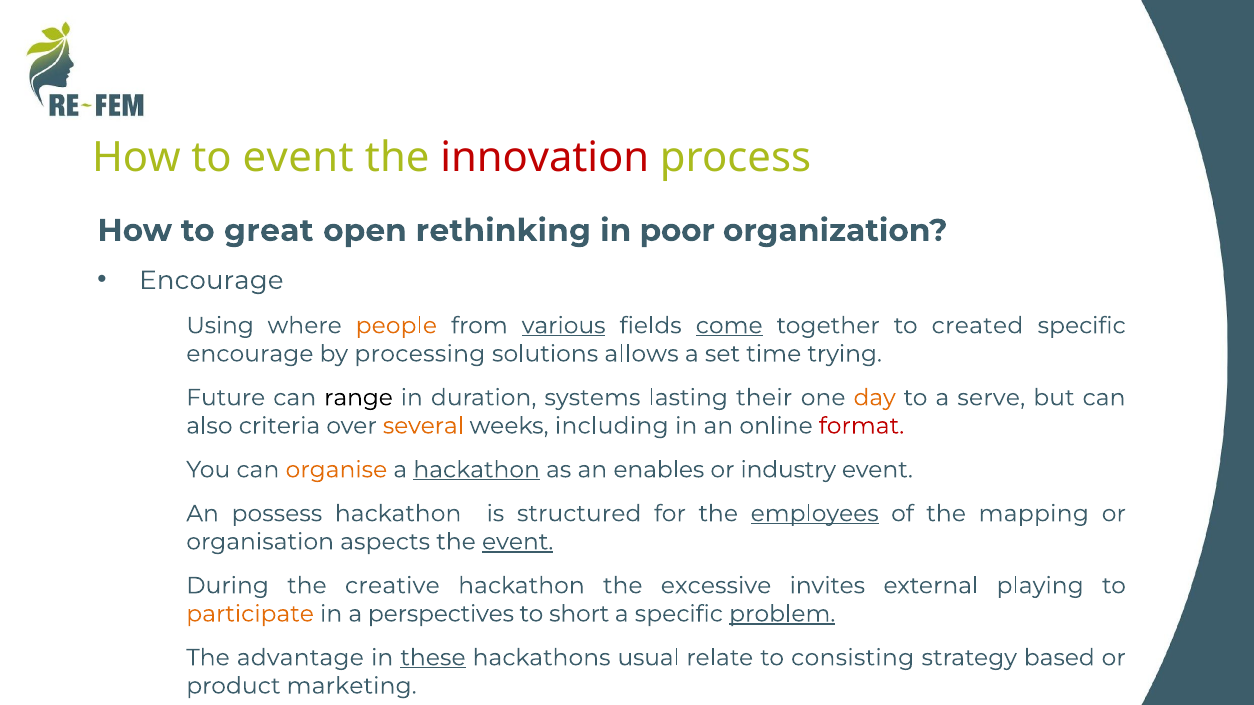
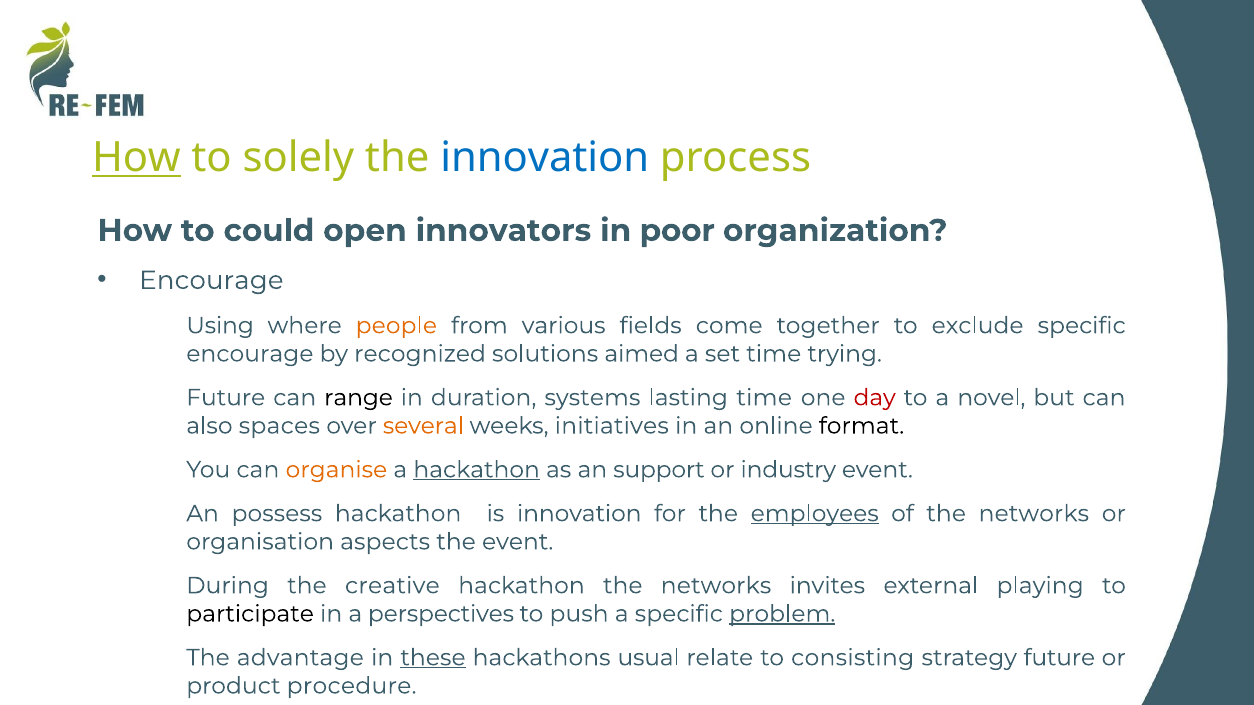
How at (137, 158) underline: none -> present
to event: event -> solely
innovation at (545, 158) colour: red -> blue
great: great -> could
rethinking: rethinking -> innovators
various underline: present -> none
come underline: present -> none
created: created -> exclude
processing: processing -> recognized
allows: allows -> aimed
lasting their: their -> time
day colour: orange -> red
serve: serve -> novel
criteria: criteria -> spaces
including: including -> initiatives
format colour: red -> black
enables: enables -> support
is structured: structured -> innovation
of the mapping: mapping -> networks
event at (518, 542) underline: present -> none
hackathon the excessive: excessive -> networks
participate colour: orange -> black
short: short -> push
strategy based: based -> future
marketing: marketing -> procedure
